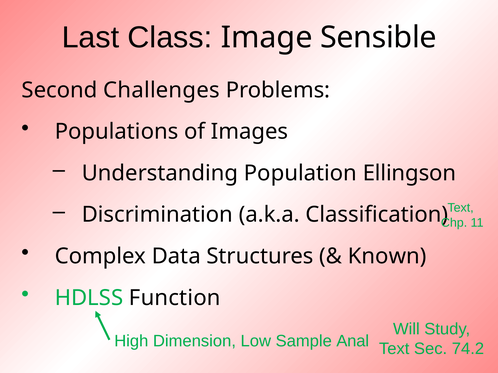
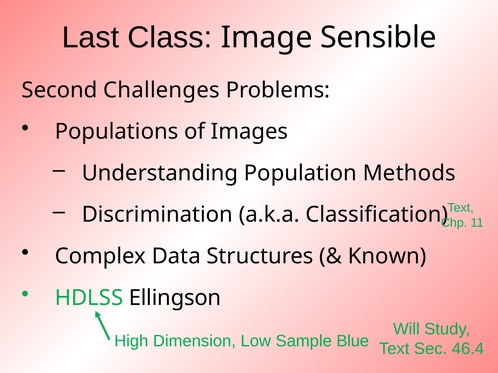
Ellingson: Ellingson -> Methods
Function: Function -> Ellingson
Anal: Anal -> Blue
74.2: 74.2 -> 46.4
